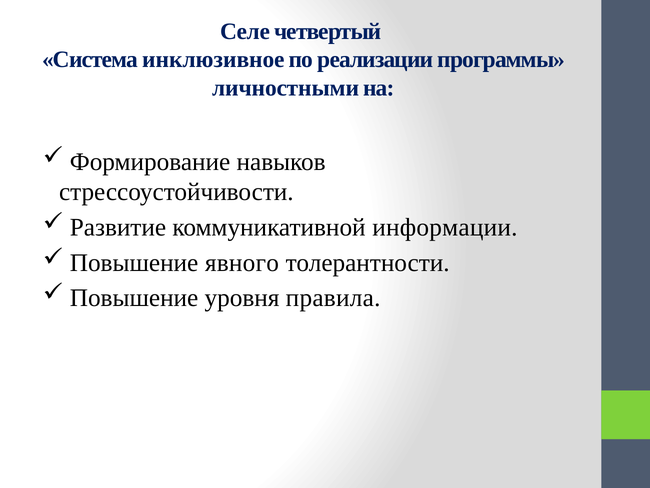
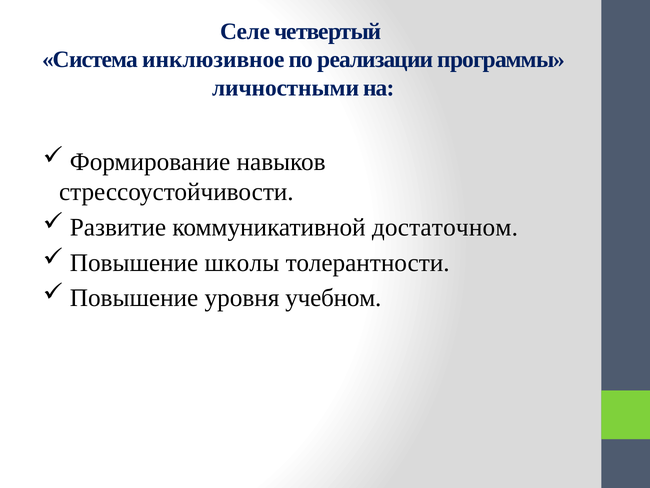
информации: информации -> достаточном
явного: явного -> школы
правила: правила -> учебном
